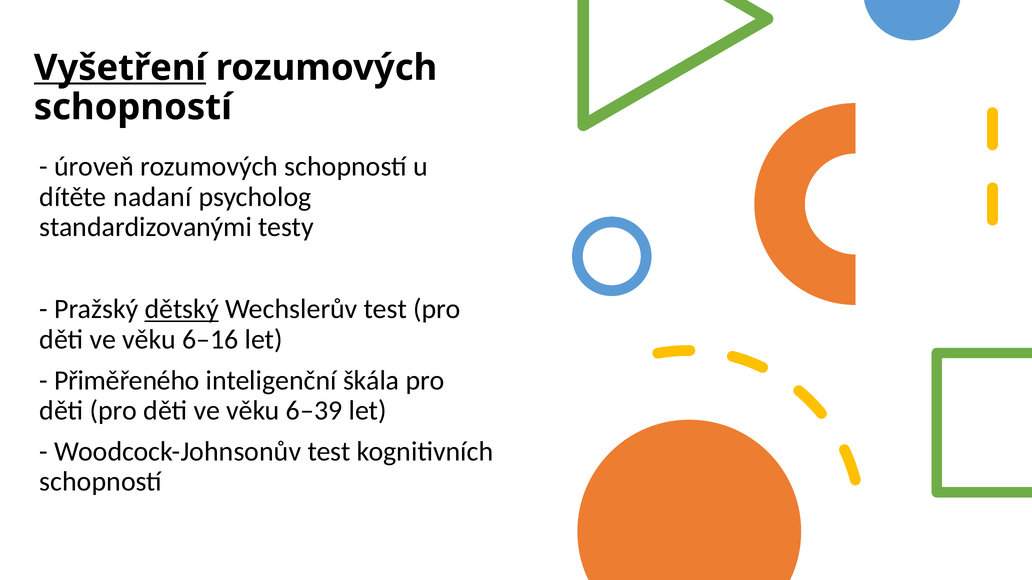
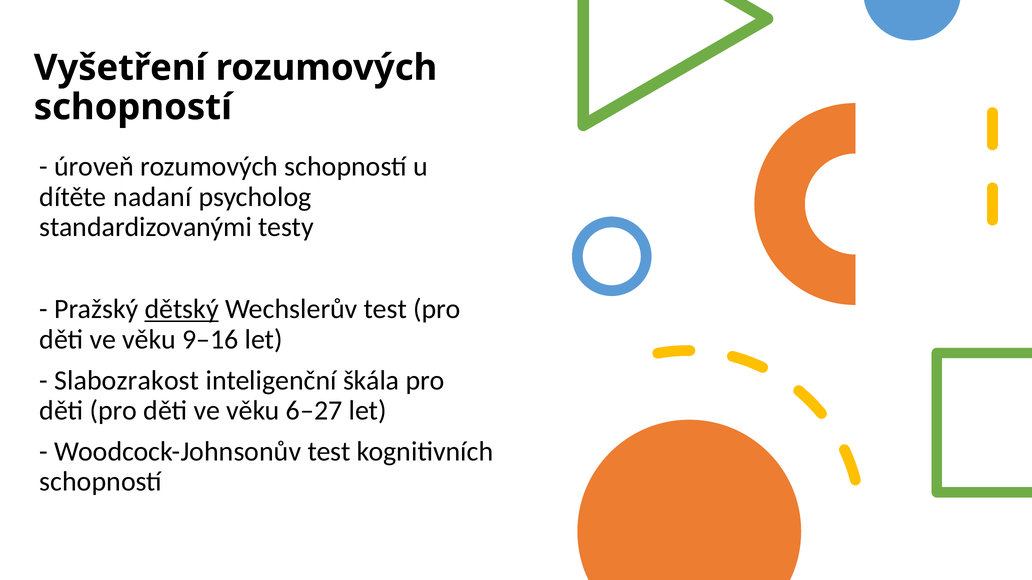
Vyšetření underline: present -> none
6–16: 6–16 -> 9–16
Přiměřeného: Přiměřeného -> Slabozrakost
6–39: 6–39 -> 6–27
